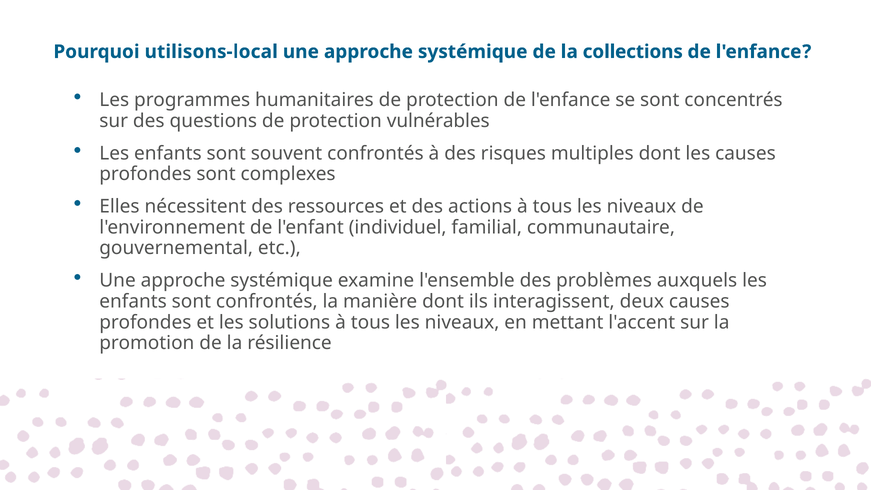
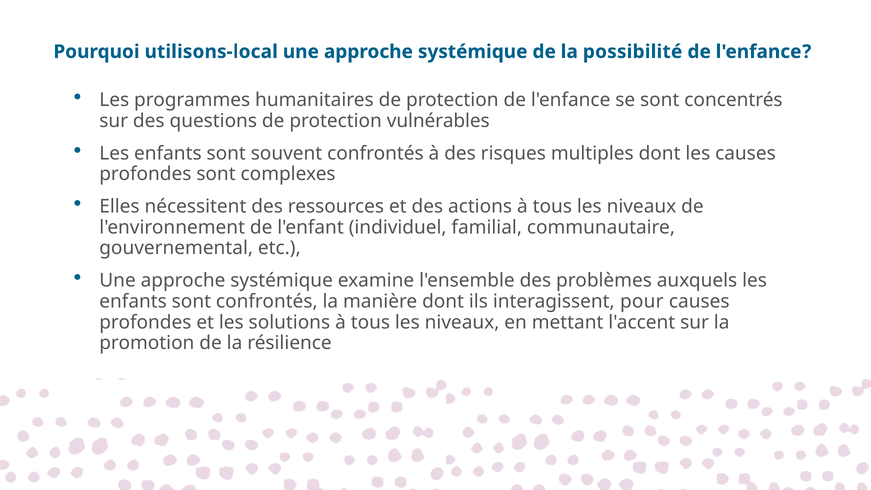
collections: collections -> possibilité
deux: deux -> pour
